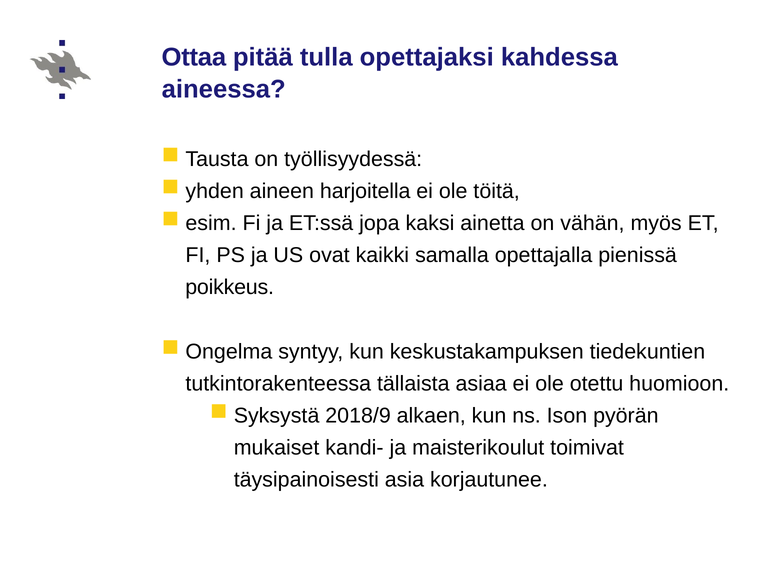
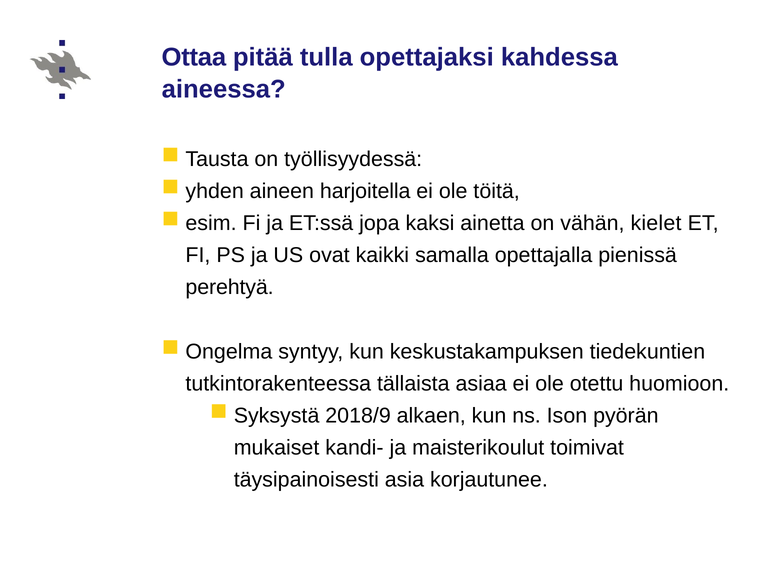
myös: myös -> kielet
poikkeus: poikkeus -> perehtyä
